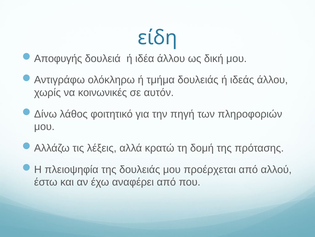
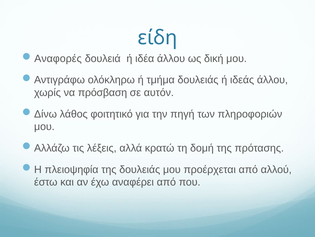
Αποφυγής: Αποφυγής -> Αναφορές
κοινωνικές: κοινωνικές -> πρόσβαση
